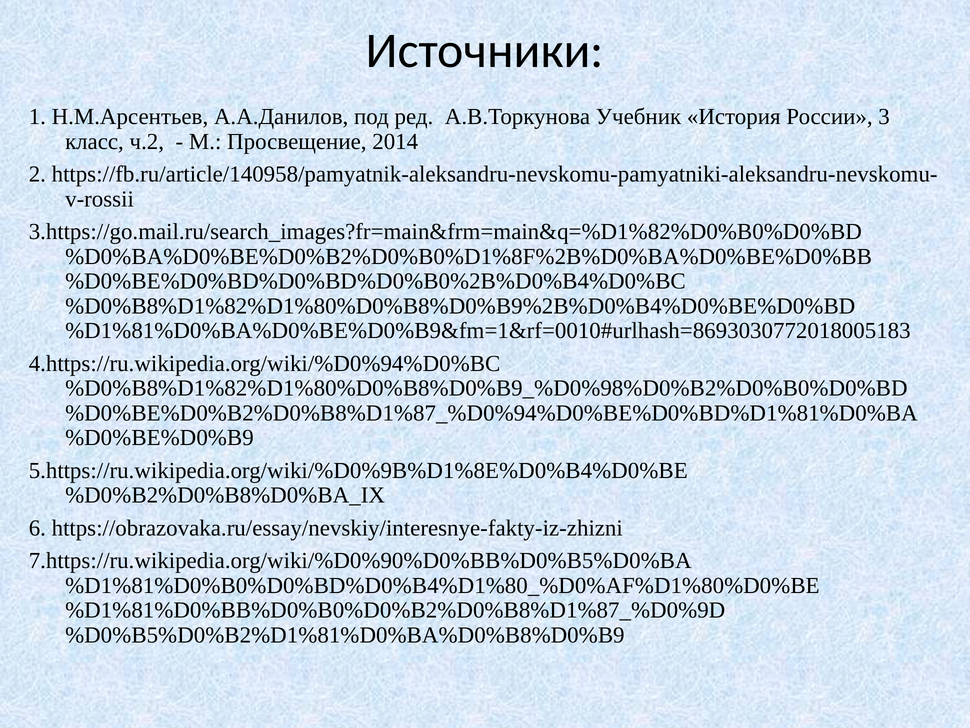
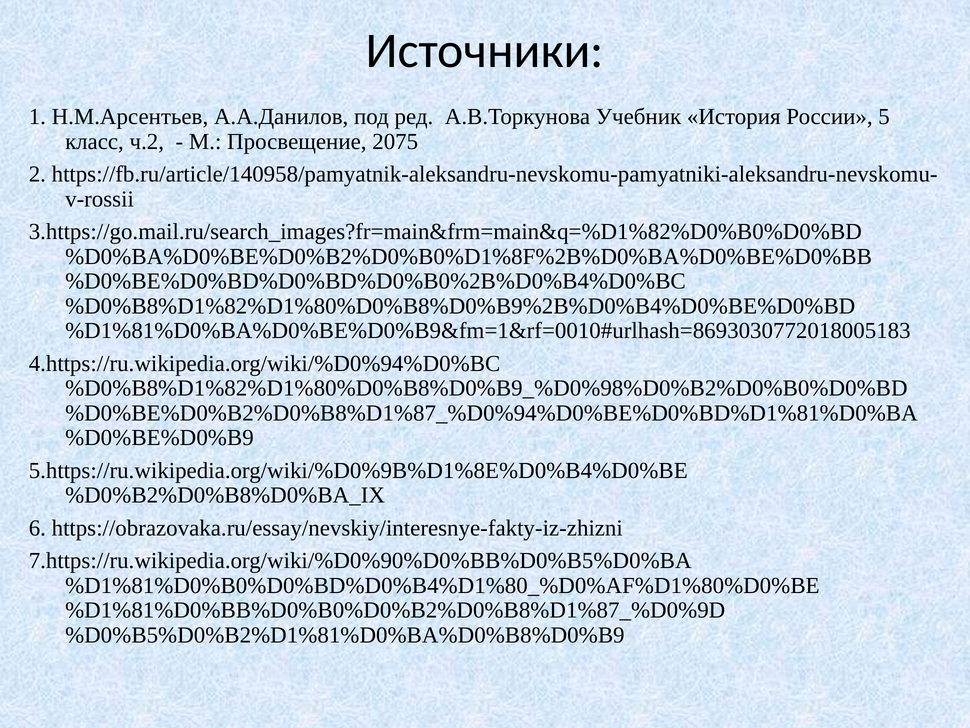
3: 3 -> 5
2014: 2014 -> 2075
